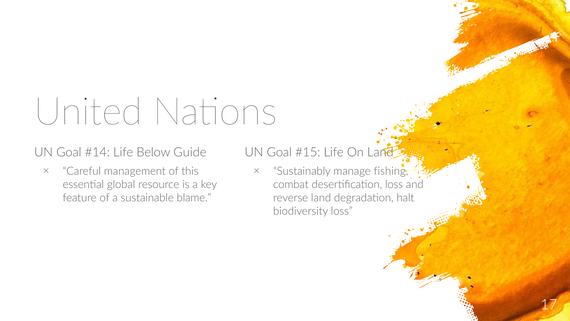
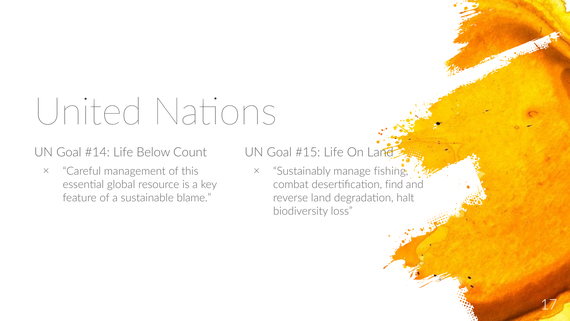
Guide: Guide -> Count
desertification loss: loss -> find
